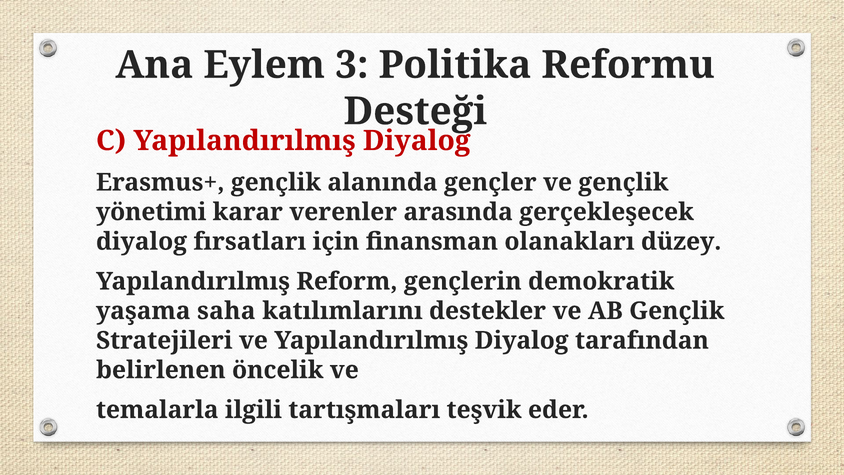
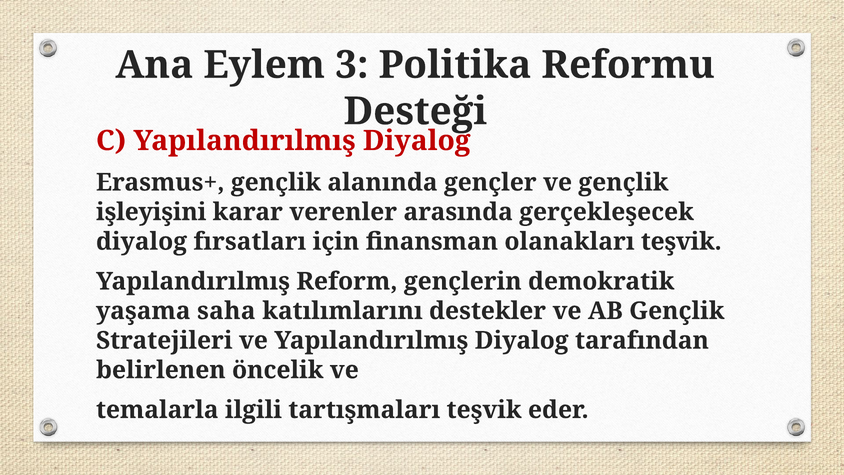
yönetimi: yönetimi -> işleyişini
olanakları düzey: düzey -> teşvik
